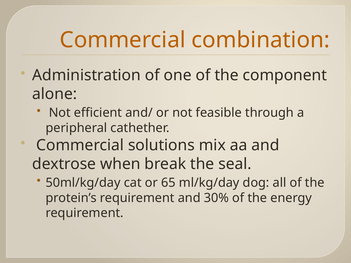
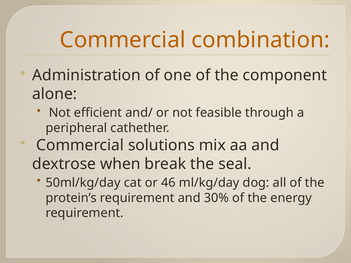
65: 65 -> 46
